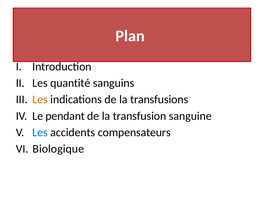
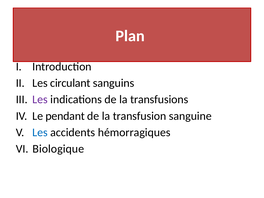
quantité: quantité -> circulant
Les at (40, 100) colour: orange -> purple
compensateurs: compensateurs -> hémorragiques
